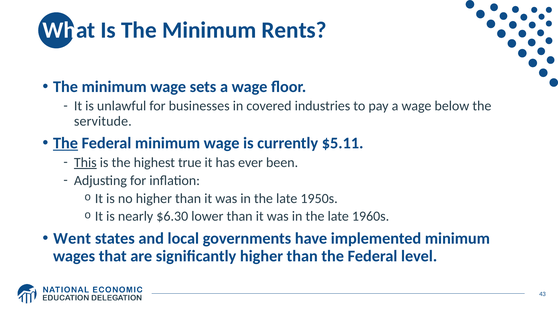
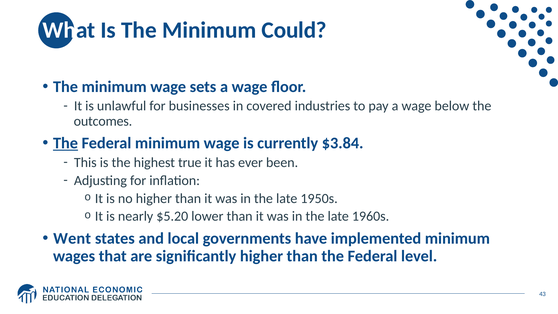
Rents: Rents -> Could
servitude: servitude -> outcomes
$5.11: $5.11 -> $3.84
This underline: present -> none
$6.30: $6.30 -> $5.20
